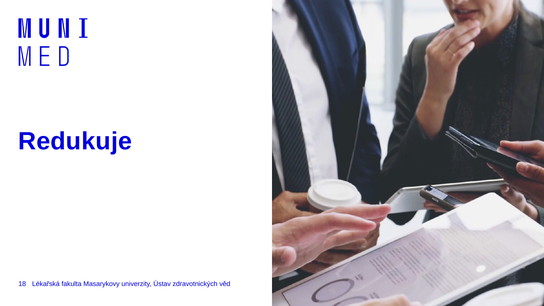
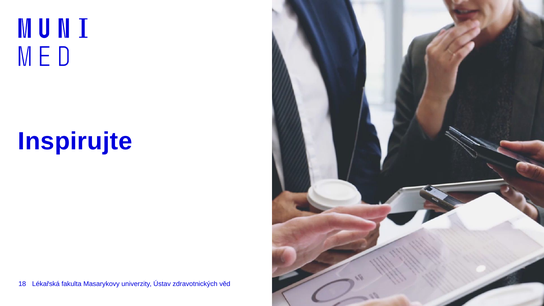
Redukuje: Redukuje -> Inspirujte
